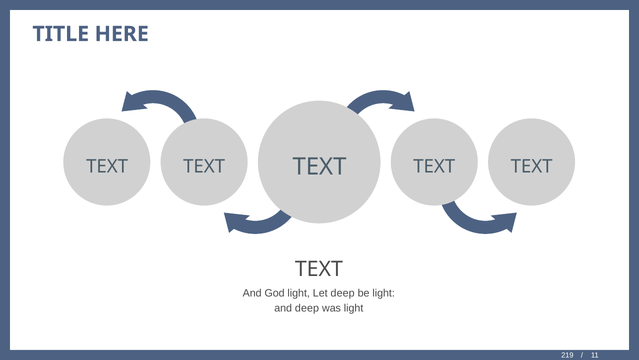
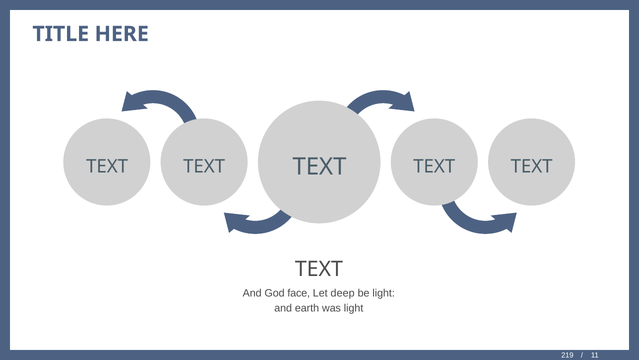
God light: light -> face
and deep: deep -> earth
